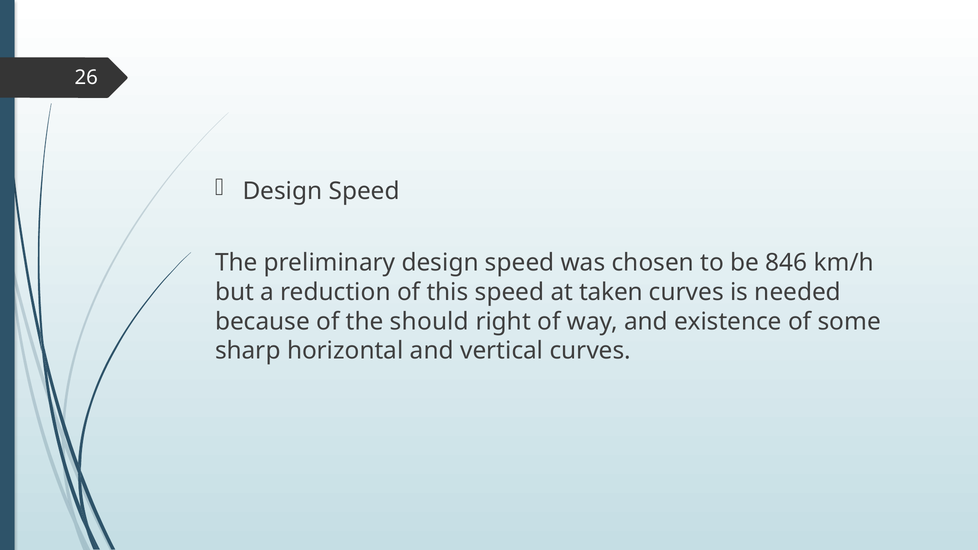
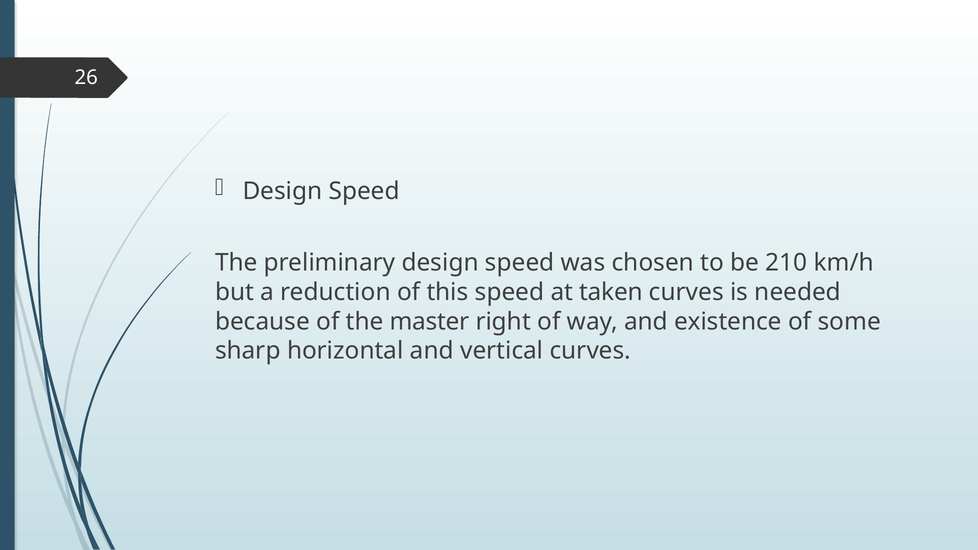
846: 846 -> 210
should: should -> master
